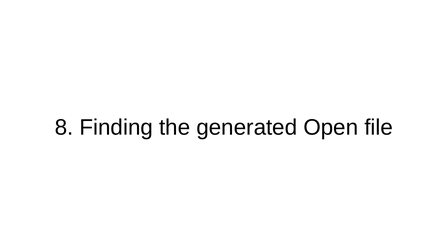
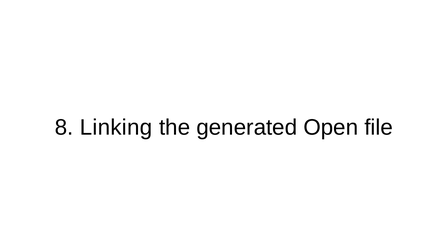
Finding: Finding -> Linking
